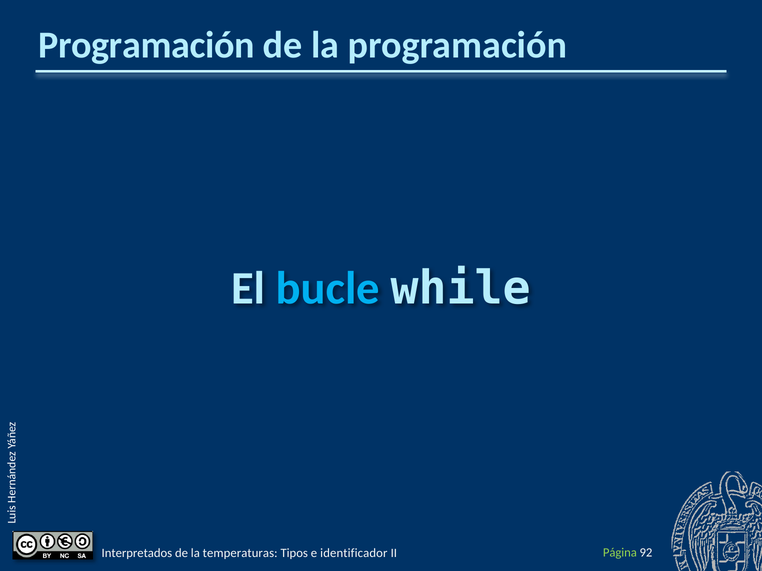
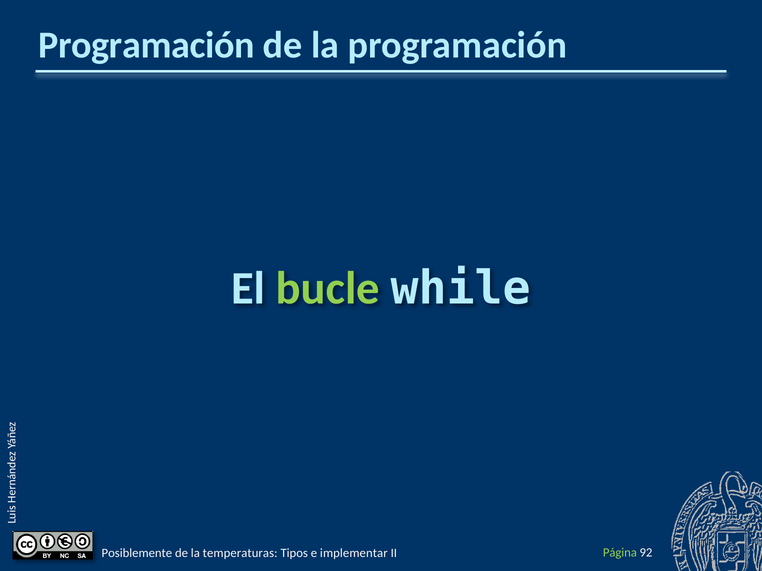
bucle colour: light blue -> light green
Interpretados: Interpretados -> Posiblemente
identificador: identificador -> implementar
